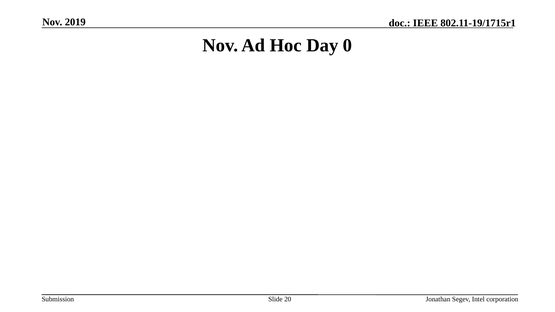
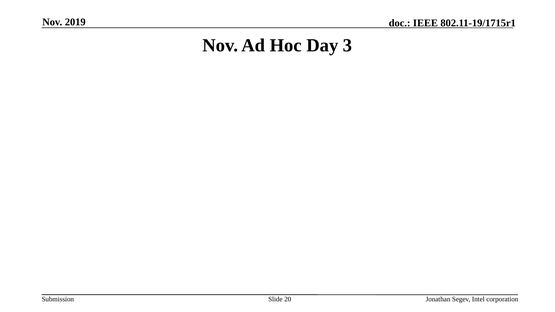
0: 0 -> 3
